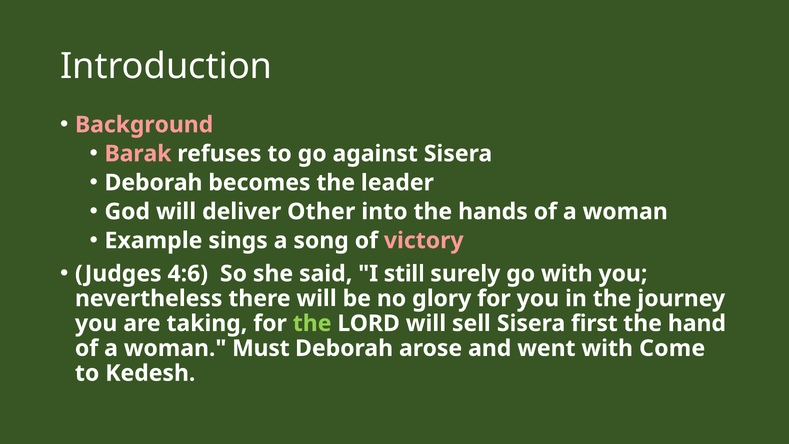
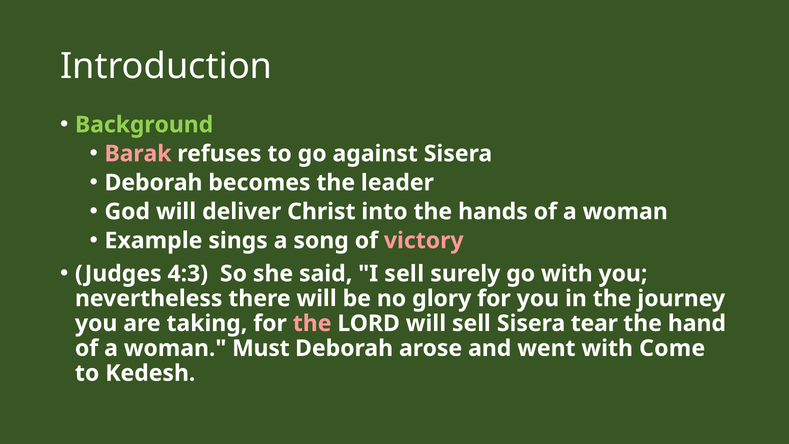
Background colour: pink -> light green
Other: Other -> Christ
4:6: 4:6 -> 4:3
I still: still -> sell
the at (312, 323) colour: light green -> pink
first: first -> tear
